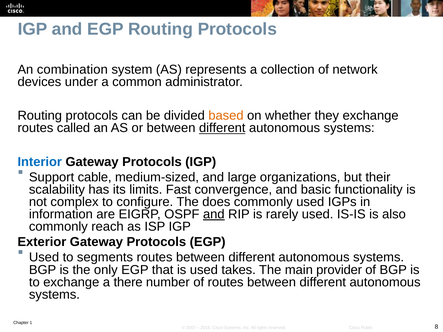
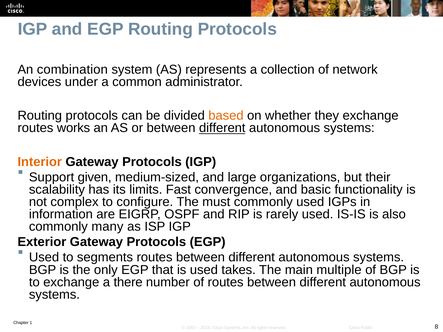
called: called -> works
Interior colour: blue -> orange
cable: cable -> given
does: does -> must
and at (214, 214) underline: present -> none
reach: reach -> many
provider: provider -> multiple
